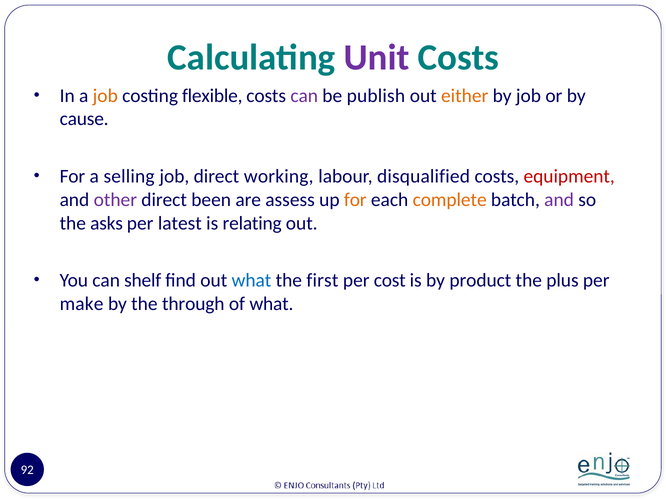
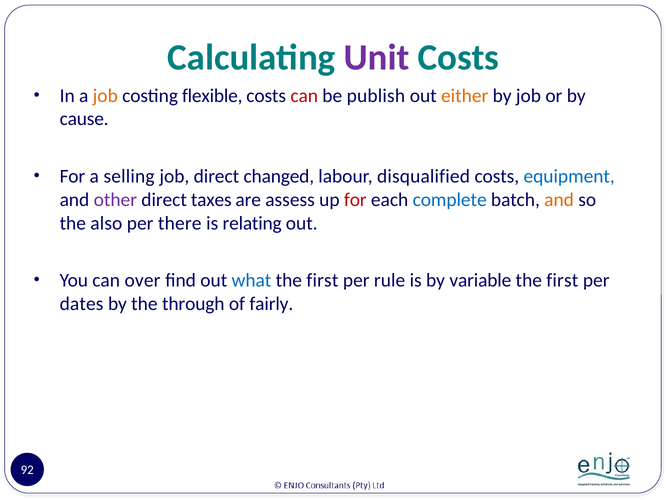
can at (304, 96) colour: purple -> red
working: working -> changed
equipment colour: red -> blue
been: been -> taxes
for at (355, 200) colour: orange -> red
complete colour: orange -> blue
and at (559, 200) colour: purple -> orange
asks: asks -> also
latest: latest -> there
shelf: shelf -> over
cost: cost -> rule
product: product -> variable
plus at (562, 280): plus -> first
make: make -> dates
of what: what -> fairly
